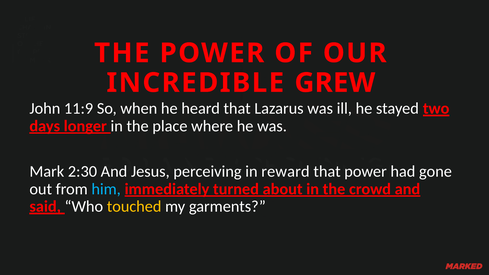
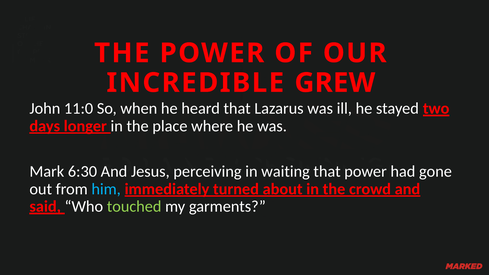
11:9: 11:9 -> 11:0
2:30: 2:30 -> 6:30
reward: reward -> waiting
touched colour: yellow -> light green
